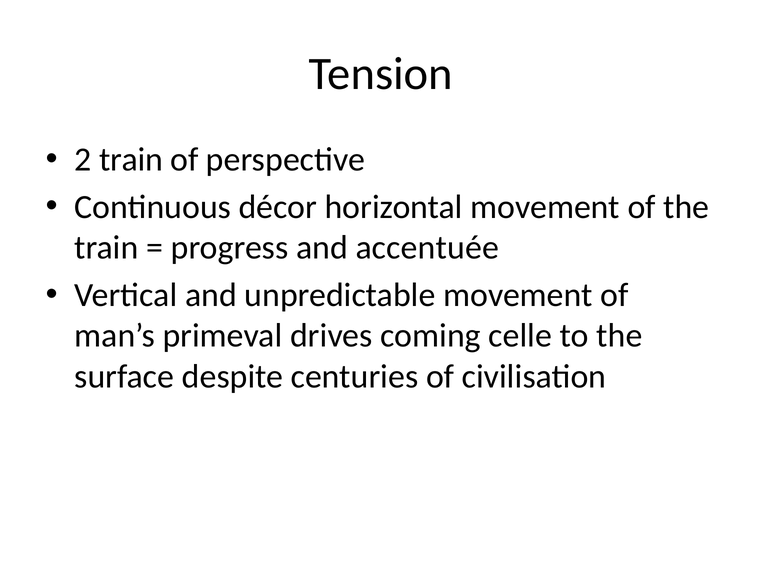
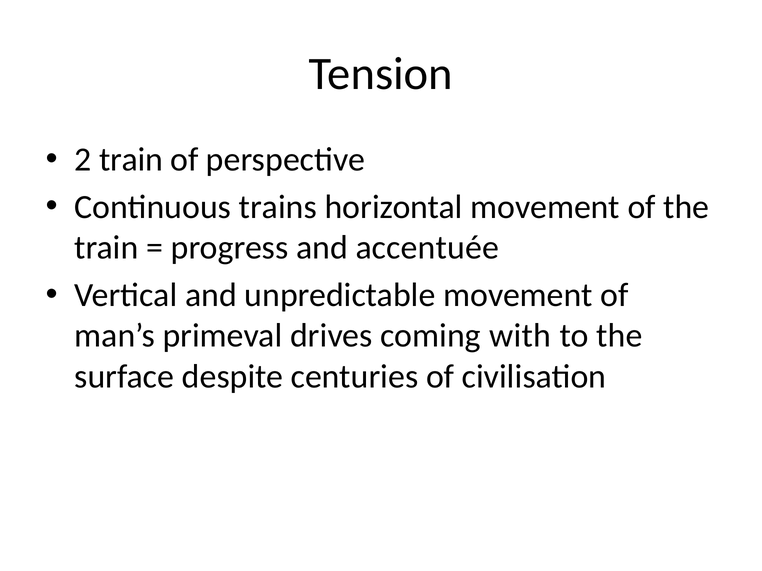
décor: décor -> trains
celle: celle -> with
